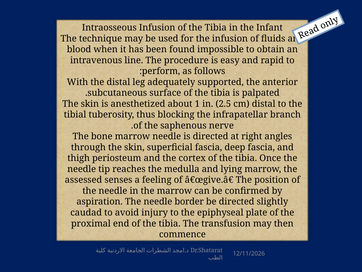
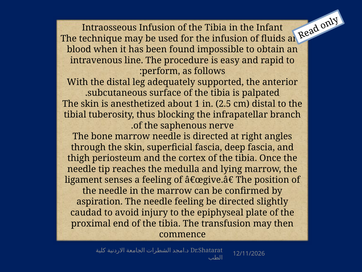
assessed: assessed -> ligament
needle border: border -> feeling
